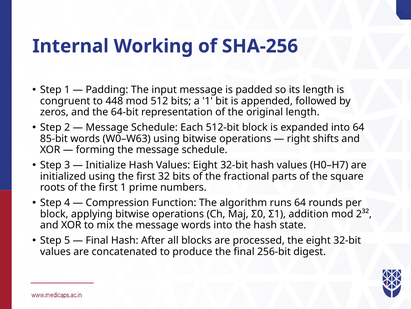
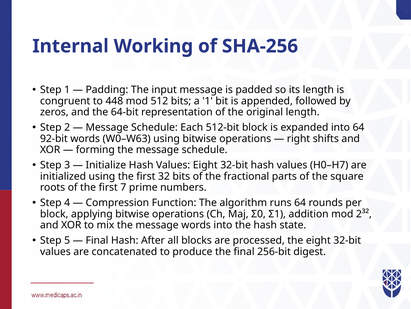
85-bit: 85-bit -> 92-bit
first 1: 1 -> 7
